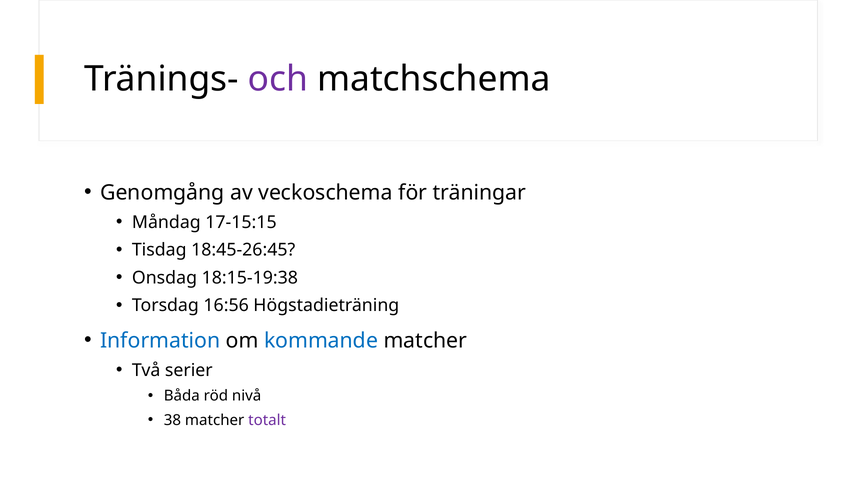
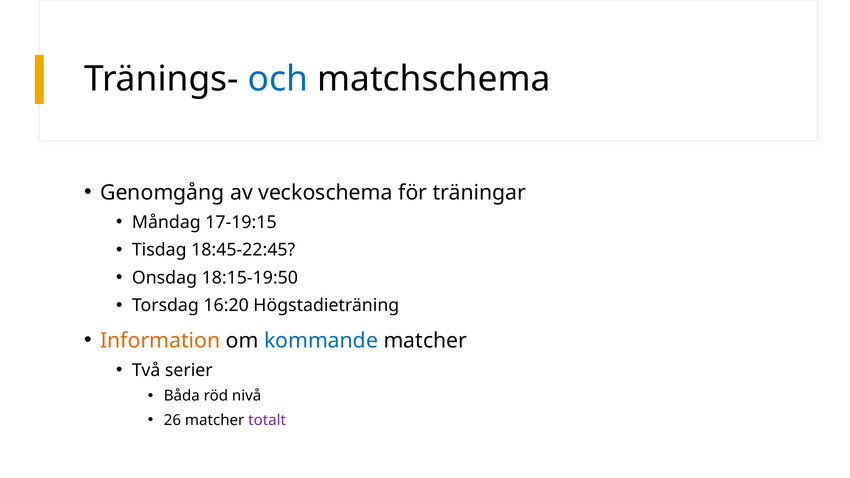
och colour: purple -> blue
17-15:15: 17-15:15 -> 17-19:15
18:45-26:45: 18:45-26:45 -> 18:45-22:45
18:15-19:38: 18:15-19:38 -> 18:15-19:50
16:56: 16:56 -> 16:20
Information colour: blue -> orange
38: 38 -> 26
